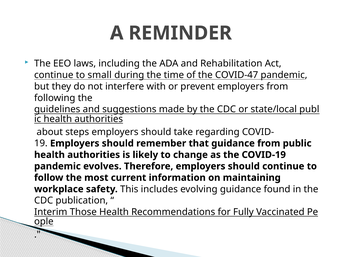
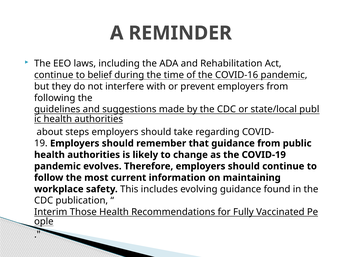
small: small -> belief
COVID-47: COVID-47 -> COVID-16
